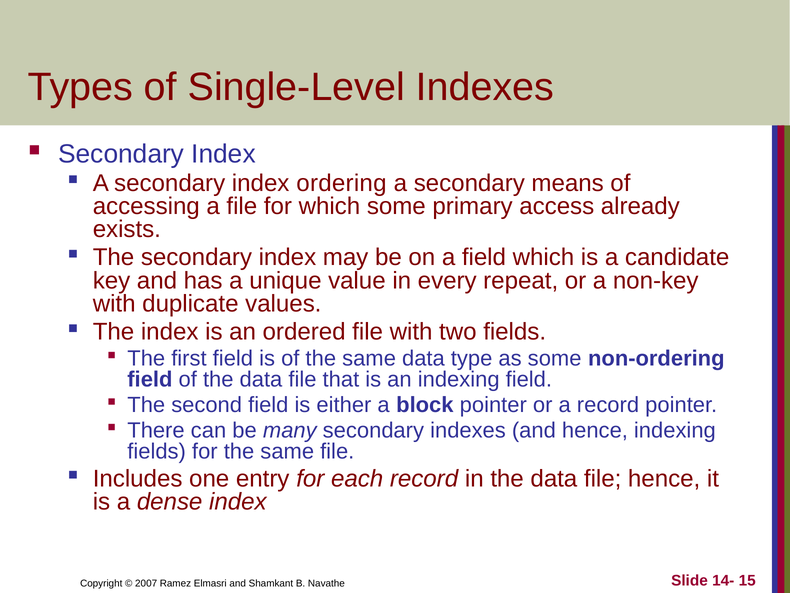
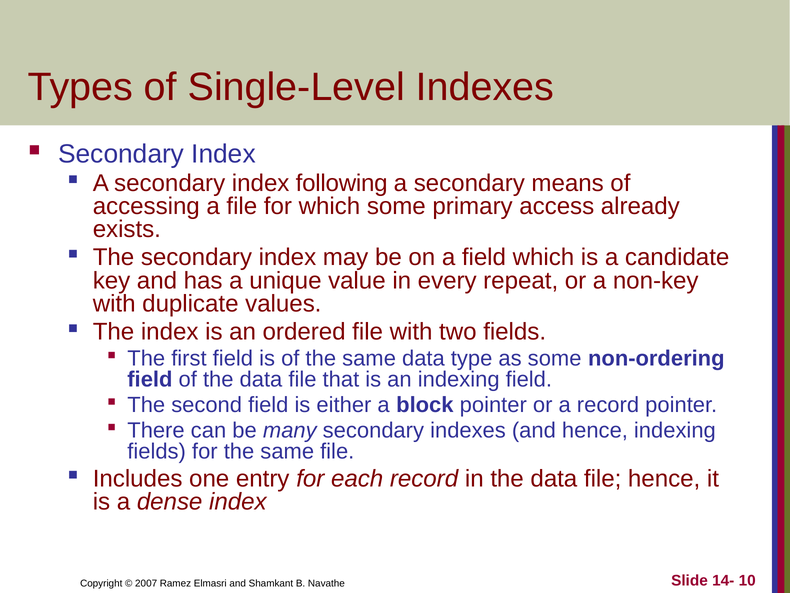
ordering: ordering -> following
15: 15 -> 10
